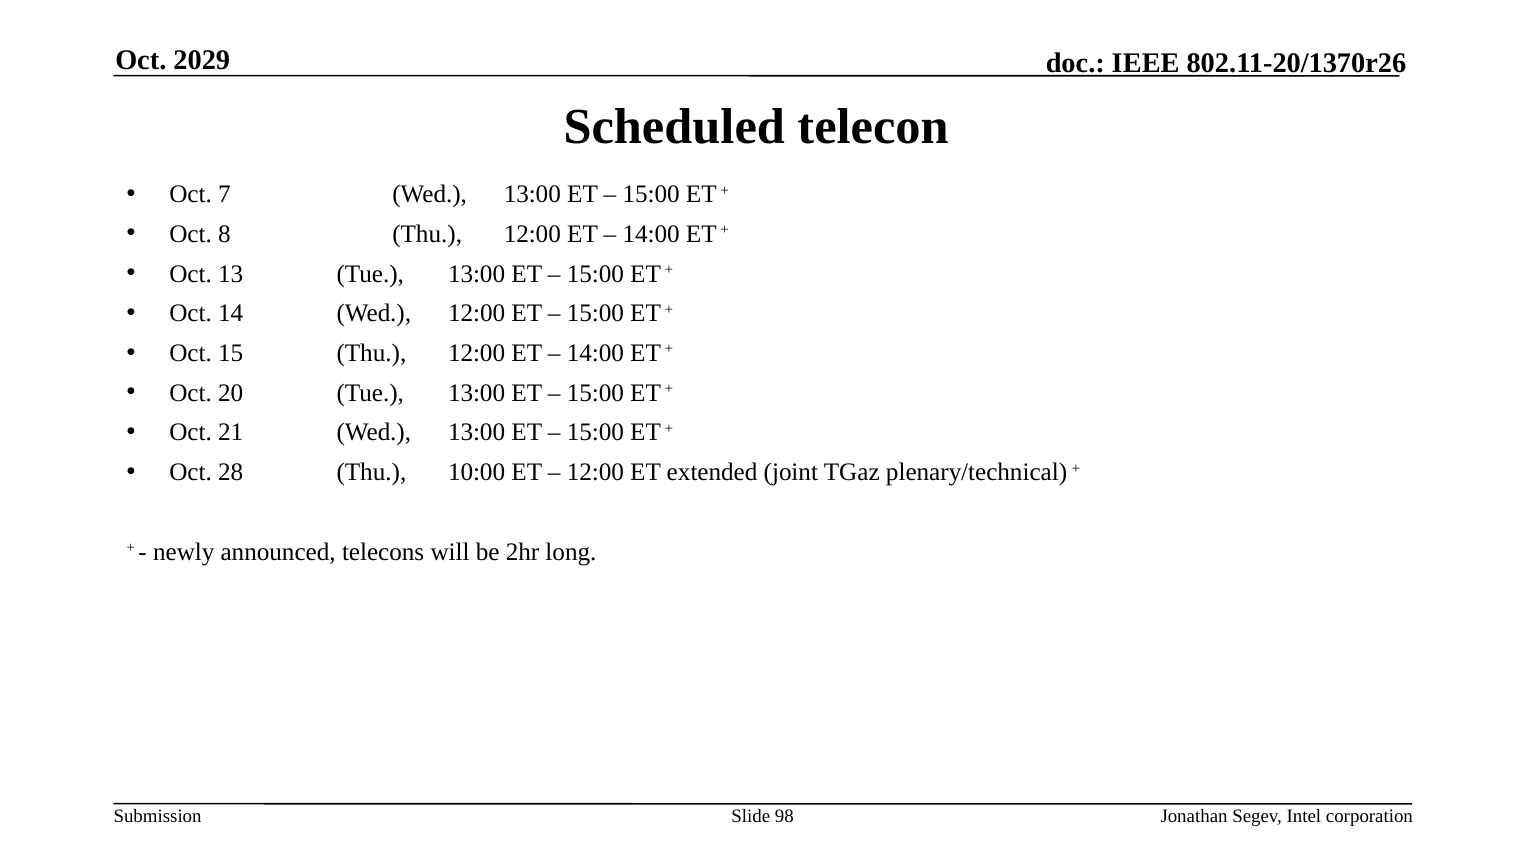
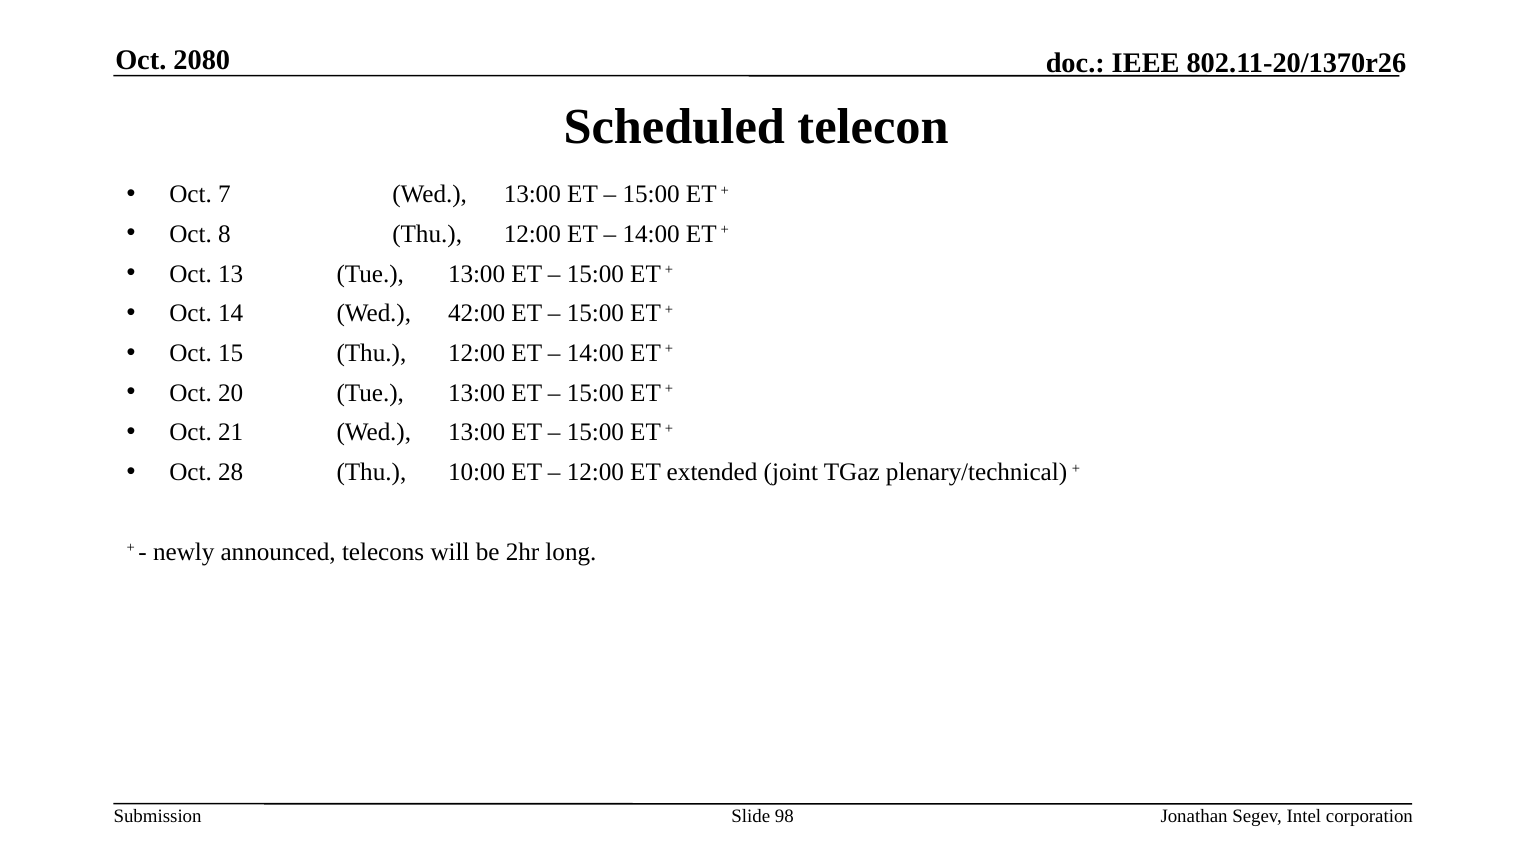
2029: 2029 -> 2080
Wed 12:00: 12:00 -> 42:00
